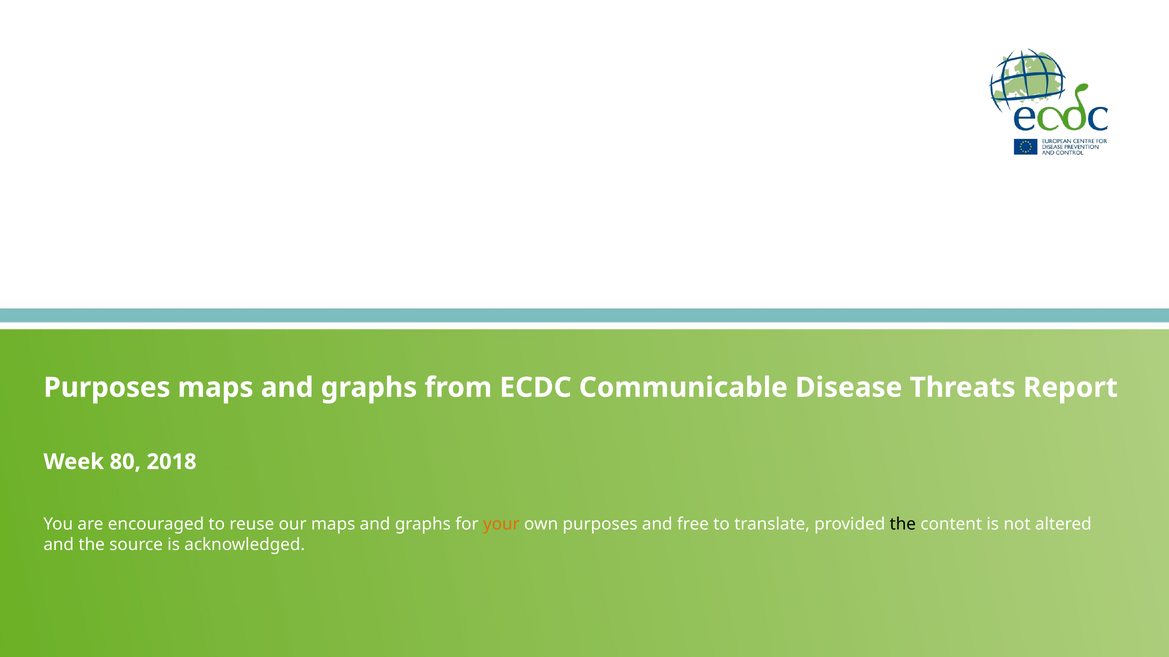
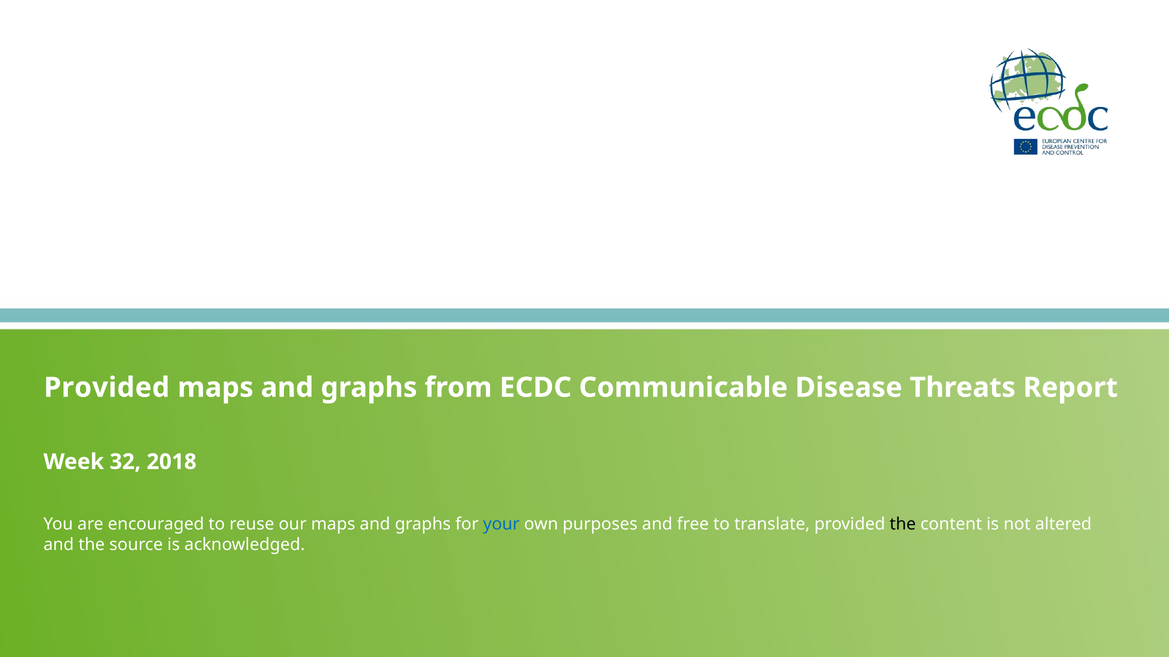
Purposes at (107, 388): Purposes -> Provided
80: 80 -> 32
your colour: orange -> blue
